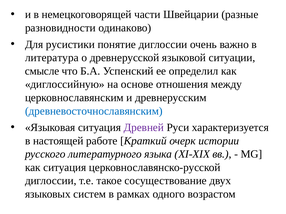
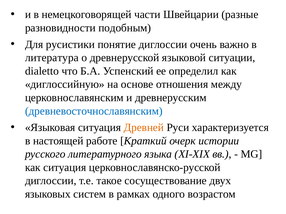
одинаково: одинаково -> подобным
смысле: смысле -> dialetto
Древней colour: purple -> orange
